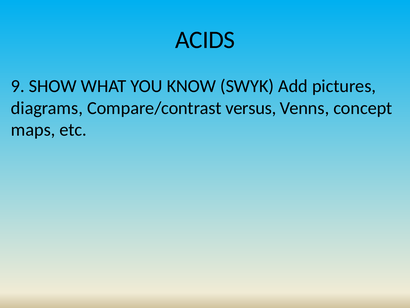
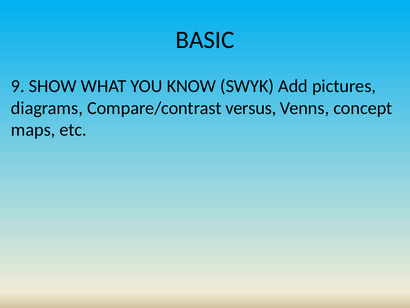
ACIDS: ACIDS -> BASIC
